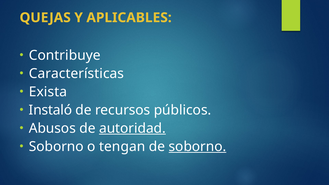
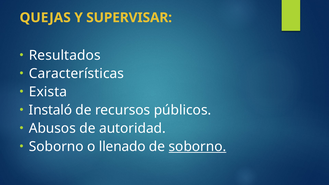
APLICABLES: APLICABLES -> SUPERVISAR
Contribuye: Contribuye -> Resultados
autoridad underline: present -> none
tengan: tengan -> llenado
